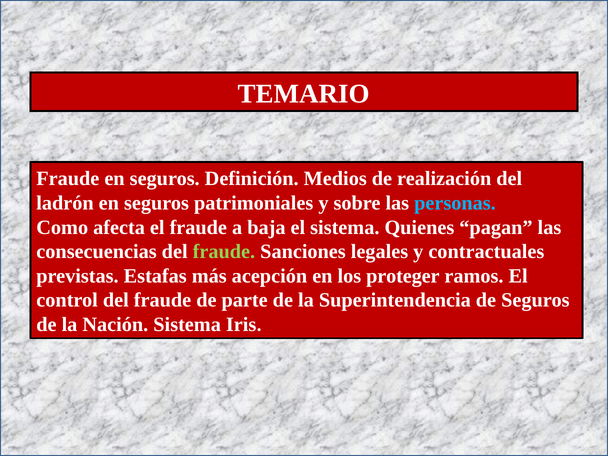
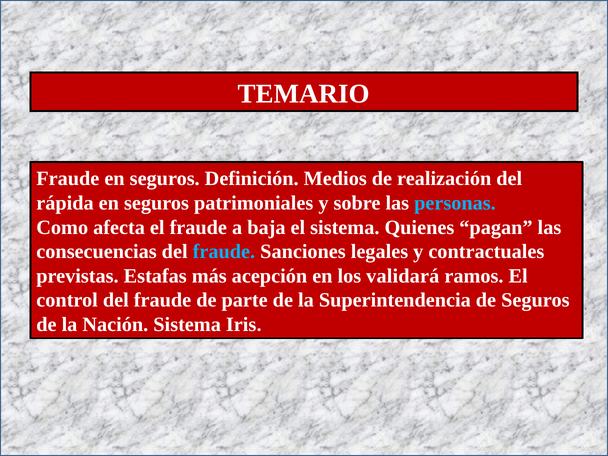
ladrón: ladrón -> rápida
fraude at (224, 252) colour: light green -> light blue
proteger: proteger -> validará
